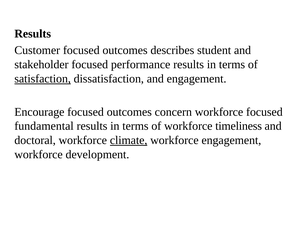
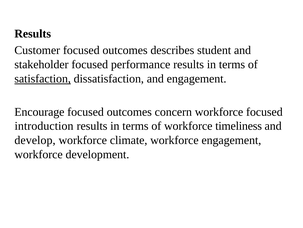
fundamental: fundamental -> introduction
doctoral: doctoral -> develop
climate underline: present -> none
